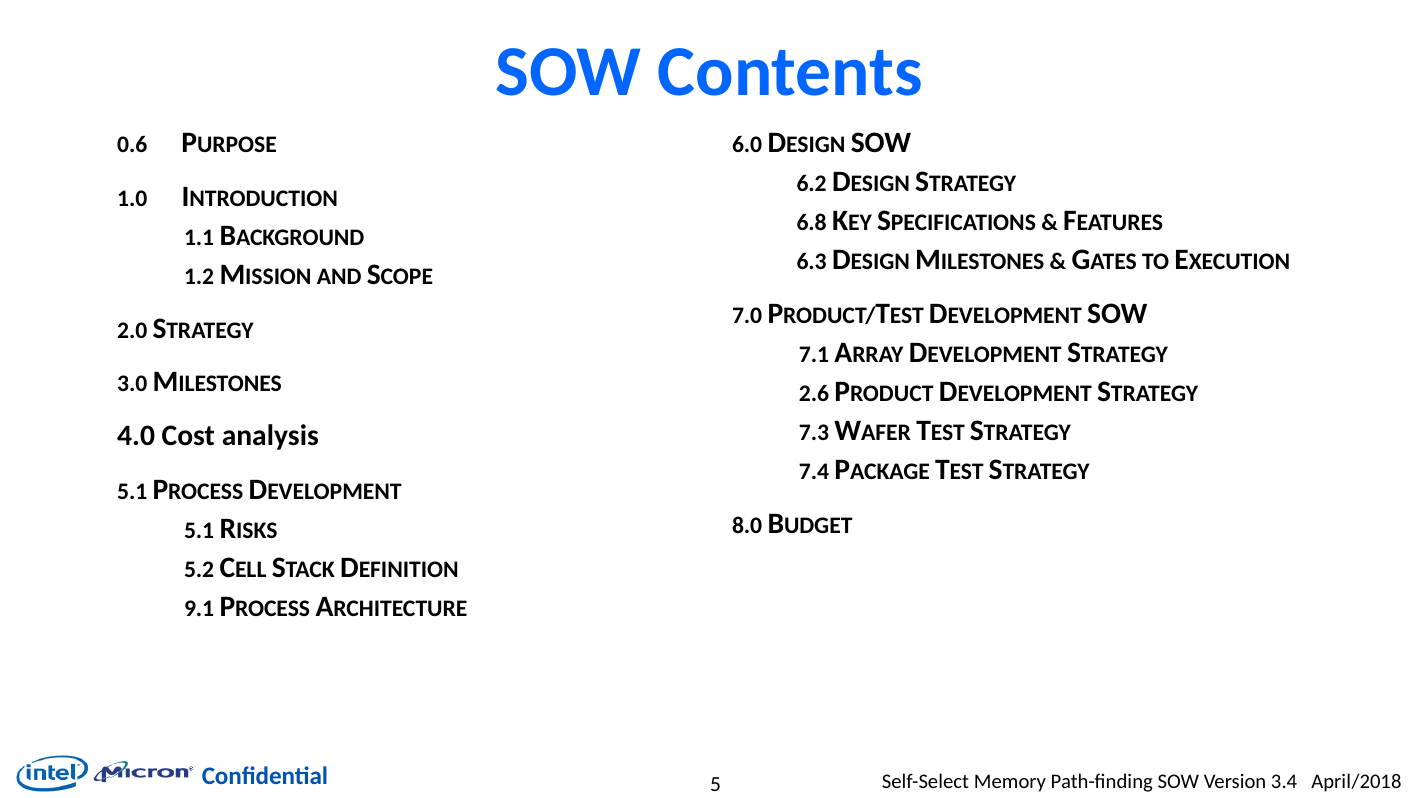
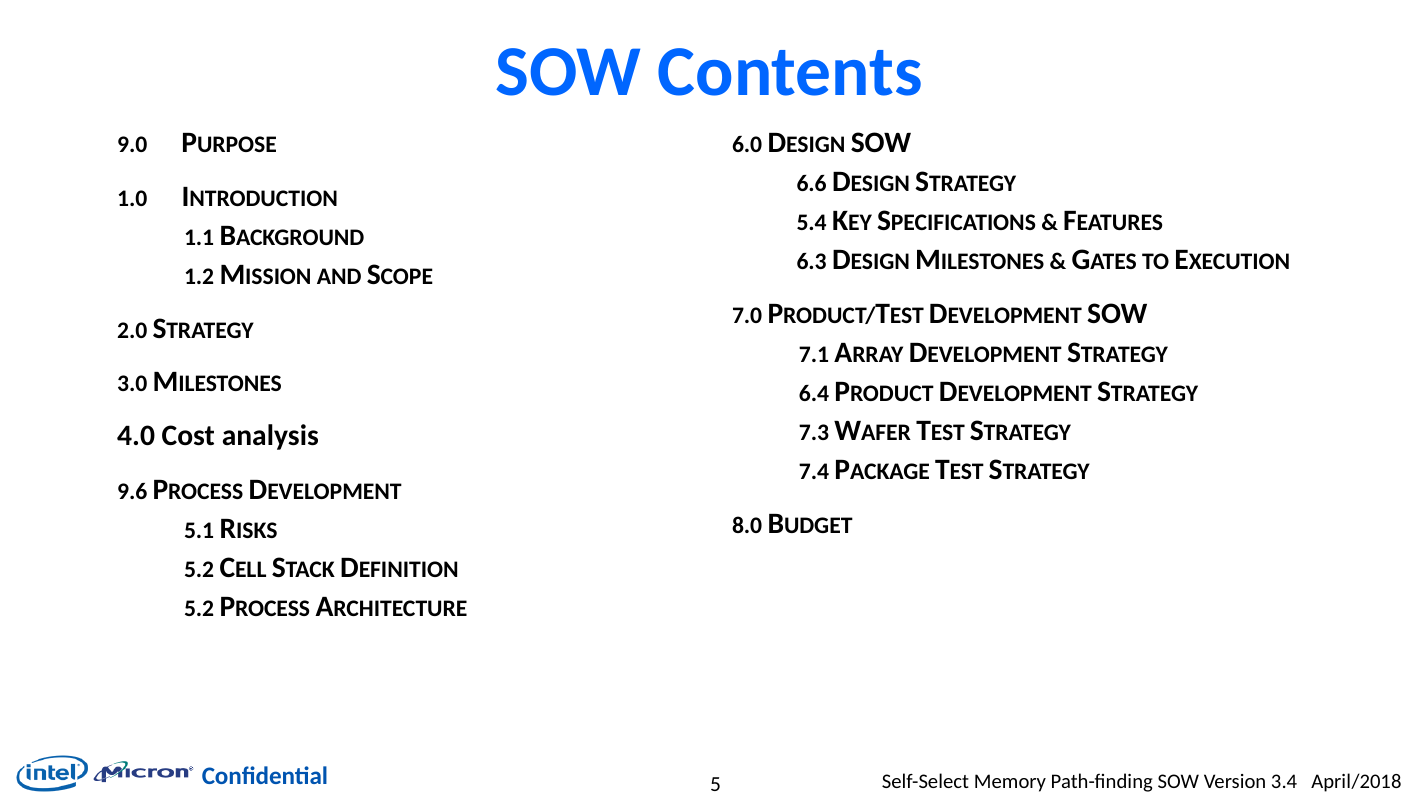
0.6: 0.6 -> 9.0
6.2: 6.2 -> 6.6
6.8: 6.8 -> 5.4
2.6: 2.6 -> 6.4
5.1 at (132, 492): 5.1 -> 9.6
9.1 at (199, 609): 9.1 -> 5.2
